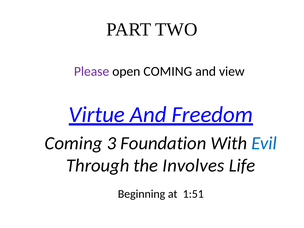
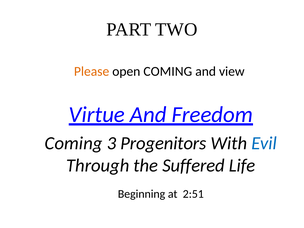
Please colour: purple -> orange
Foundation: Foundation -> Progenitors
Involves: Involves -> Suffered
1:51: 1:51 -> 2:51
